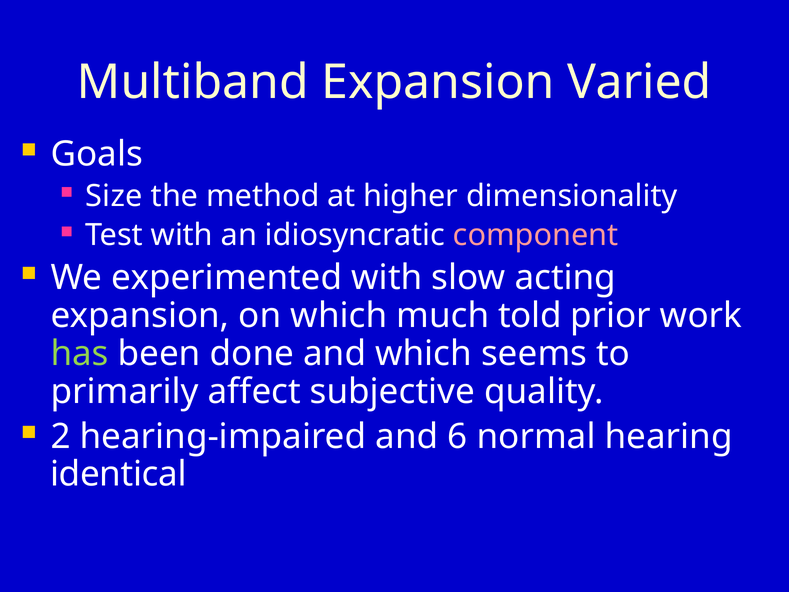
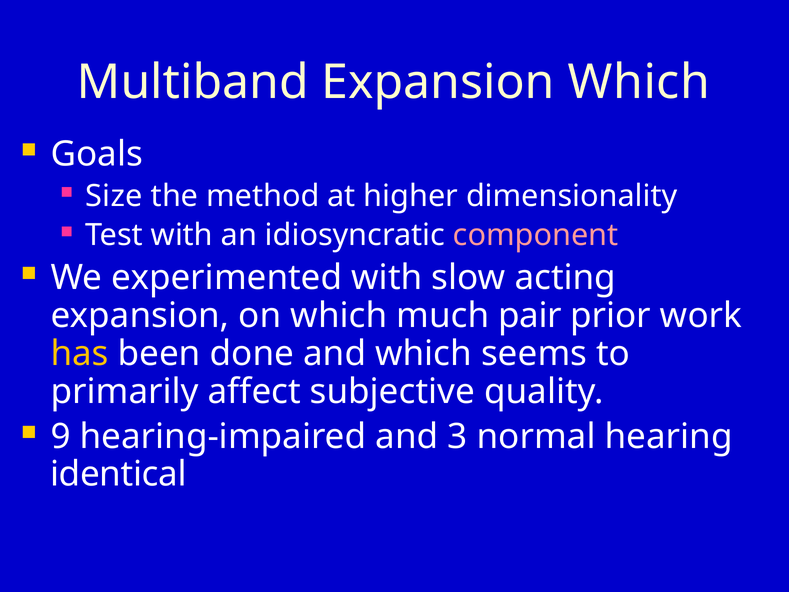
Expansion Varied: Varied -> Which
told: told -> pair
has colour: light green -> yellow
2: 2 -> 9
6: 6 -> 3
